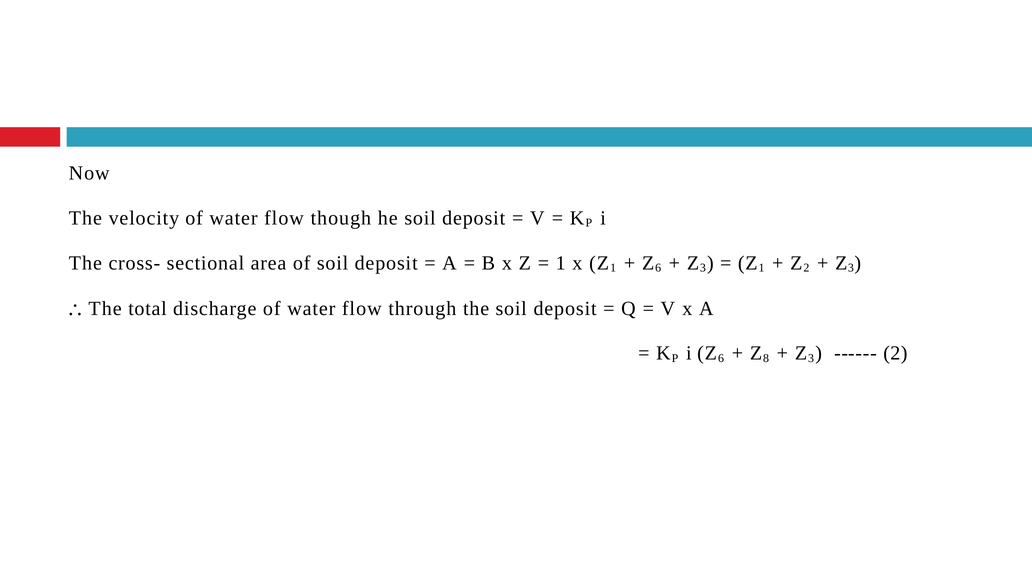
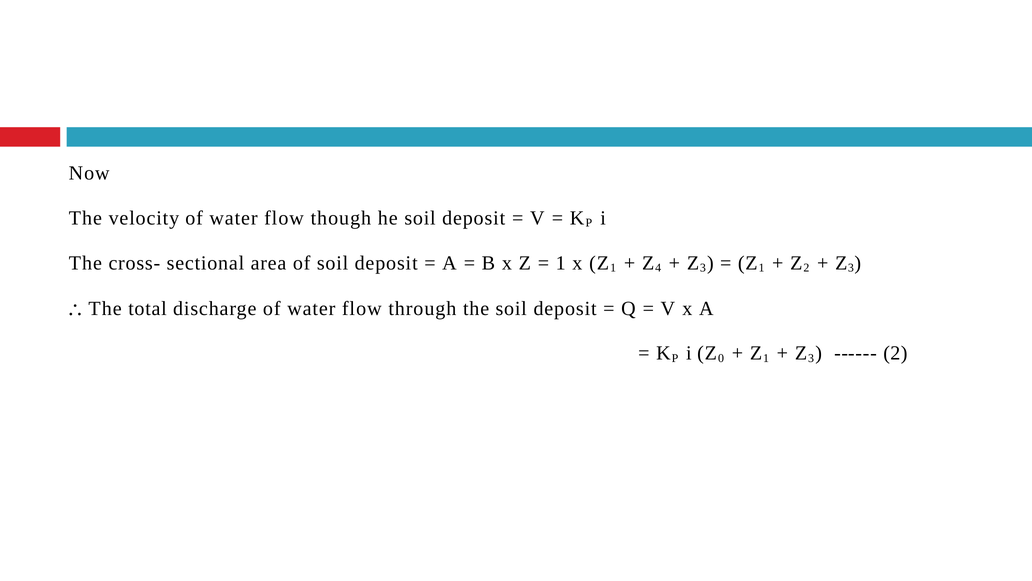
6 at (658, 268): 6 -> 4
i Z 6: 6 -> 0
8 at (766, 358): 8 -> 1
